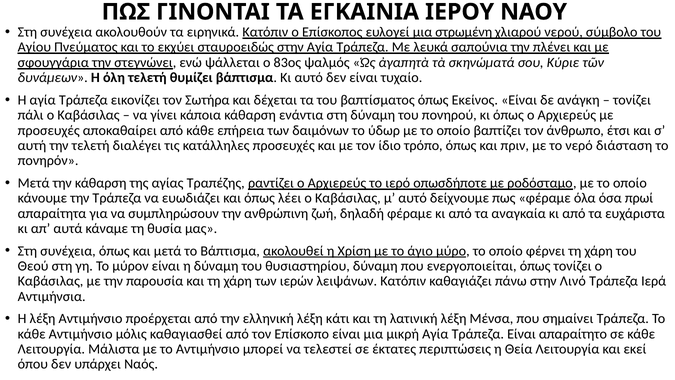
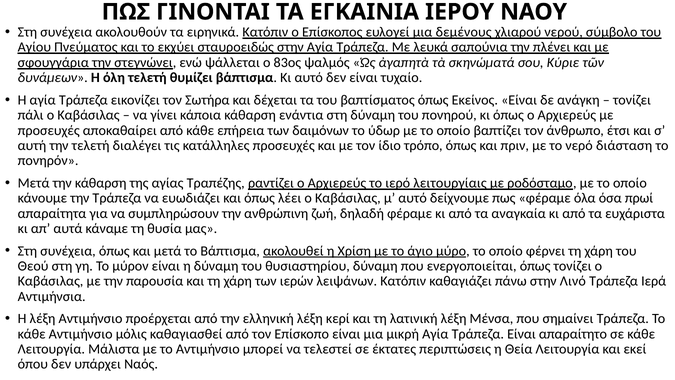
στρωμένη: στρωμένη -> δεμένους
οπωσδήποτε: οπωσδήποτε -> λειτουργίαις
κάτι: κάτι -> κερί
